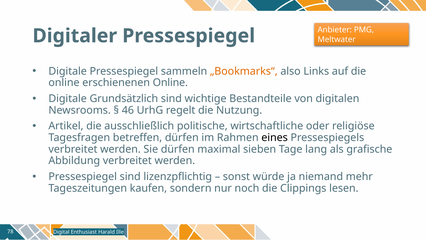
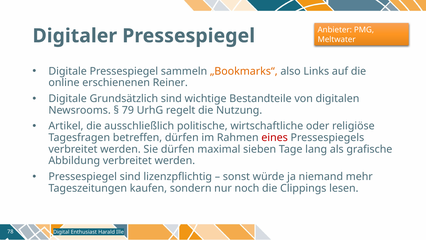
erschienenen Online: Online -> Reiner
46: 46 -> 79
eines colour: black -> red
